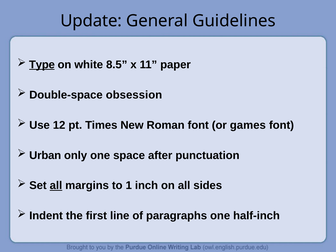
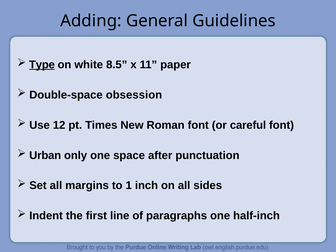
Update: Update -> Adding
games: games -> careful
all at (56, 186) underline: present -> none
